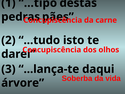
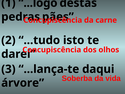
...tipo: ...tipo -> ...logo
